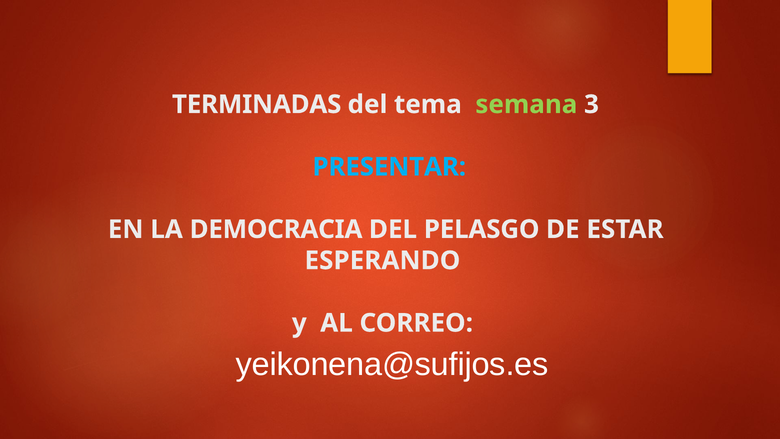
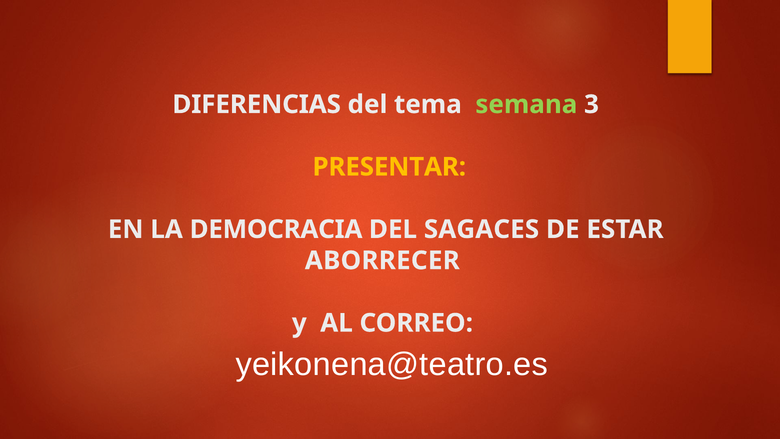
TERMINADAS: TERMINADAS -> DIFERENCIAS
PRESENTAR colour: light blue -> yellow
PELASGO: PELASGO -> SAGACES
ESPERANDO: ESPERANDO -> ABORRECER
yeikonena@sufijos.es: yeikonena@sufijos.es -> yeikonena@teatro.es
